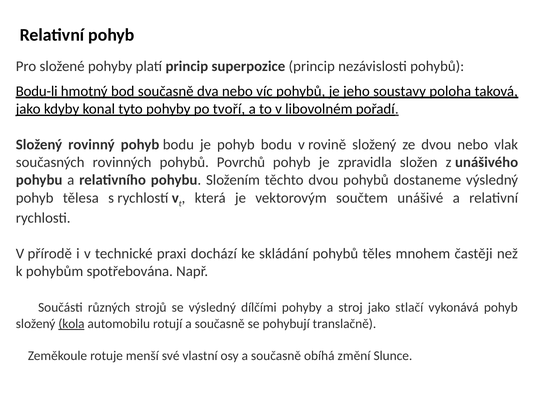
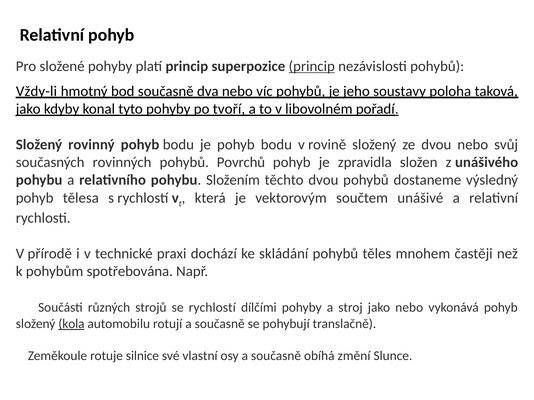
princip at (312, 66) underline: none -> present
Bodu-li: Bodu-li -> Vždy-li
vlak: vlak -> svůj
se výsledný: výsledný -> rychlostí
jako stlačí: stlačí -> nebo
menší: menší -> silnice
